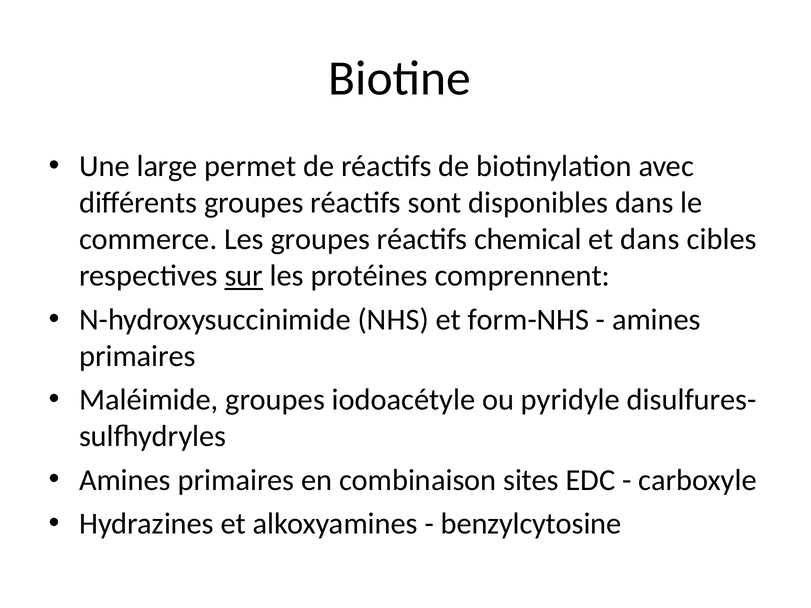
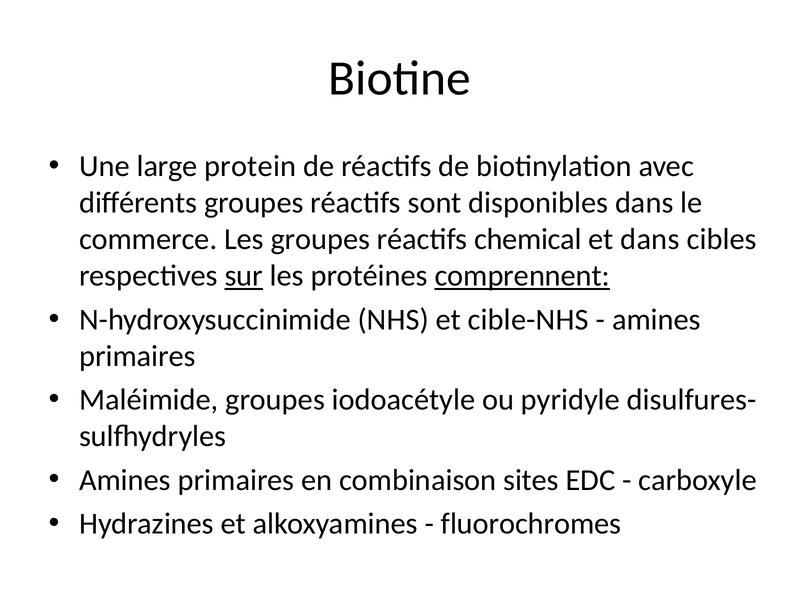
permet: permet -> protein
comprennent underline: none -> present
form-NHS: form-NHS -> cible-NHS
benzylcytosine: benzylcytosine -> fluorochromes
